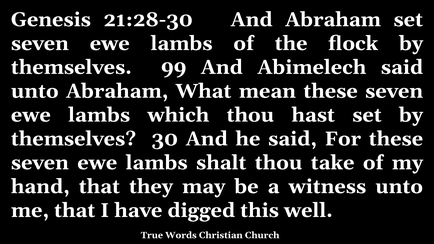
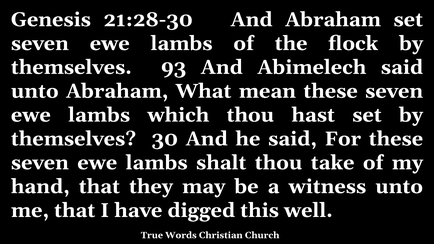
99: 99 -> 93
